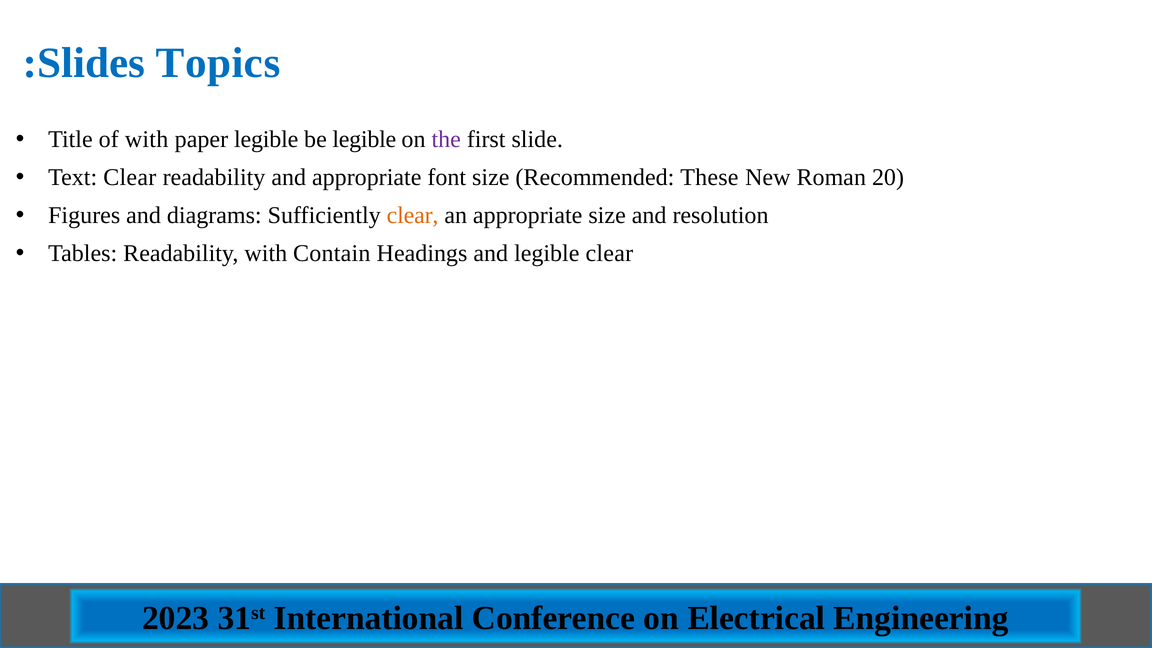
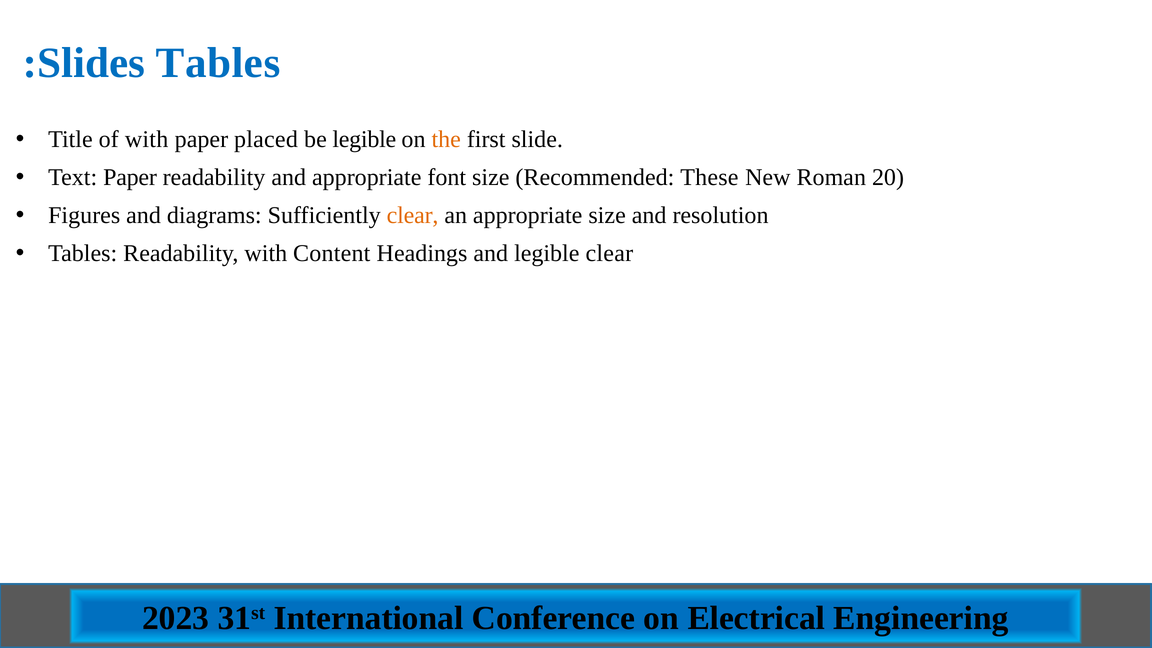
Slides Topics: Topics -> Tables
paper legible: legible -> placed
the colour: purple -> orange
Text Clear: Clear -> Paper
Contain: Contain -> Content
